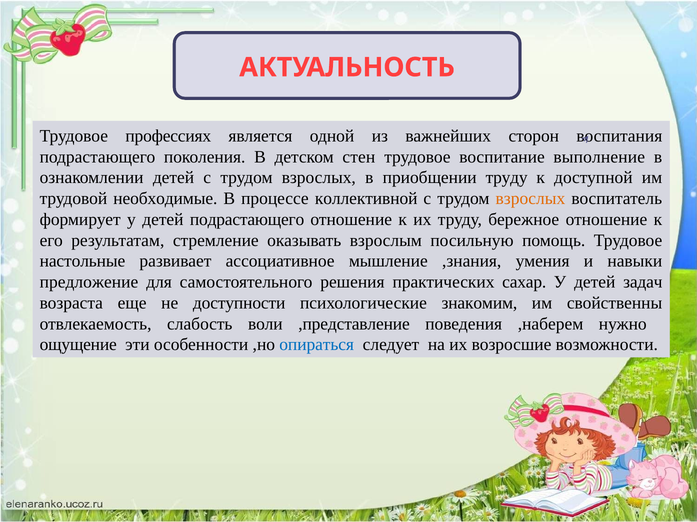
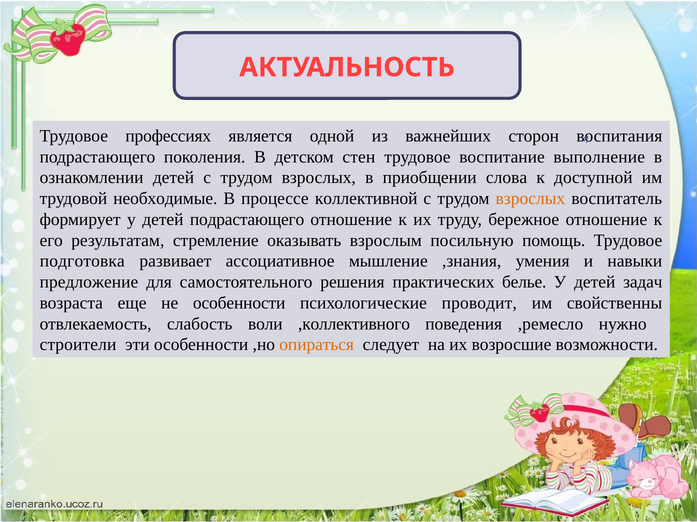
приобщении труду: труду -> слова
настольные: настольные -> подготовка
сахар: сахар -> белье
не доступности: доступности -> особенности
знакомим: знакомим -> проводит
,представление: ,представление -> ,коллективного
,наберем: ,наберем -> ,ремесло
ощущение: ощущение -> строители
опираться colour: blue -> orange
